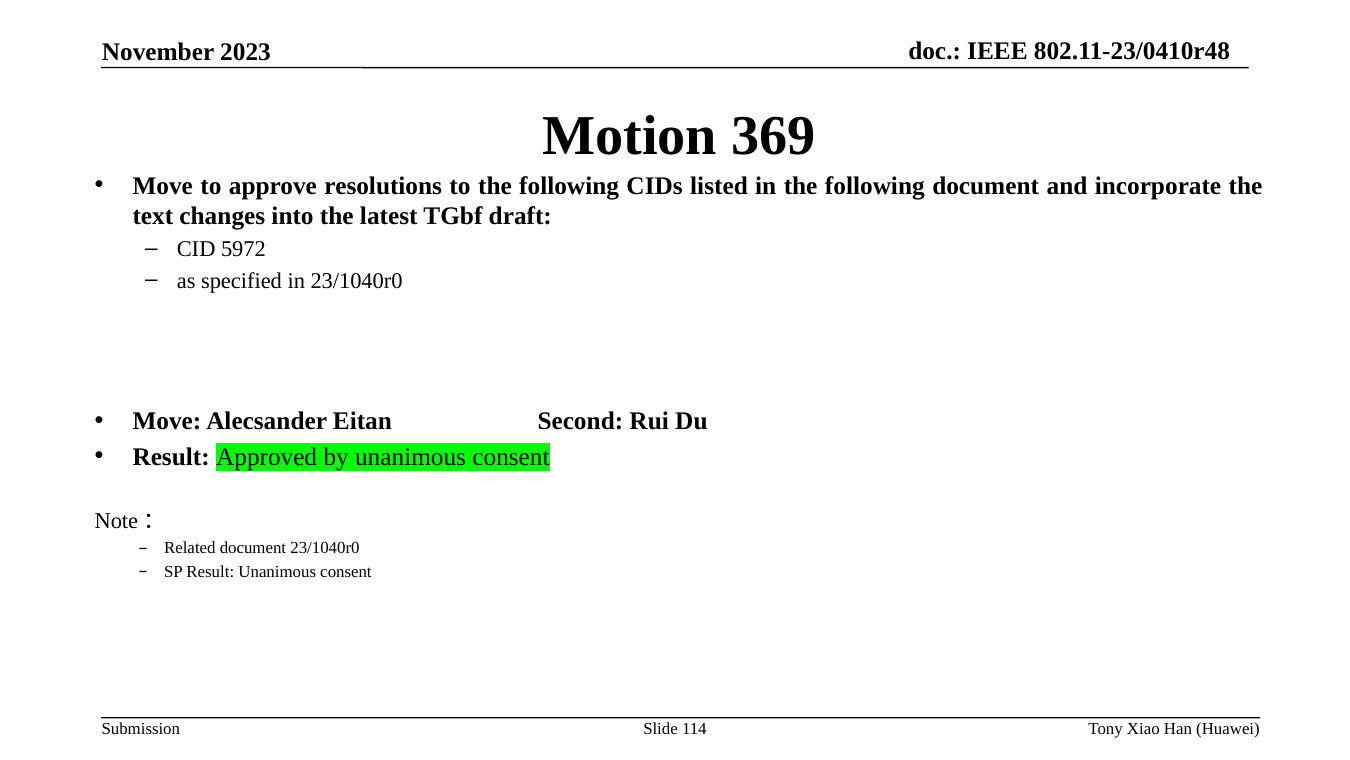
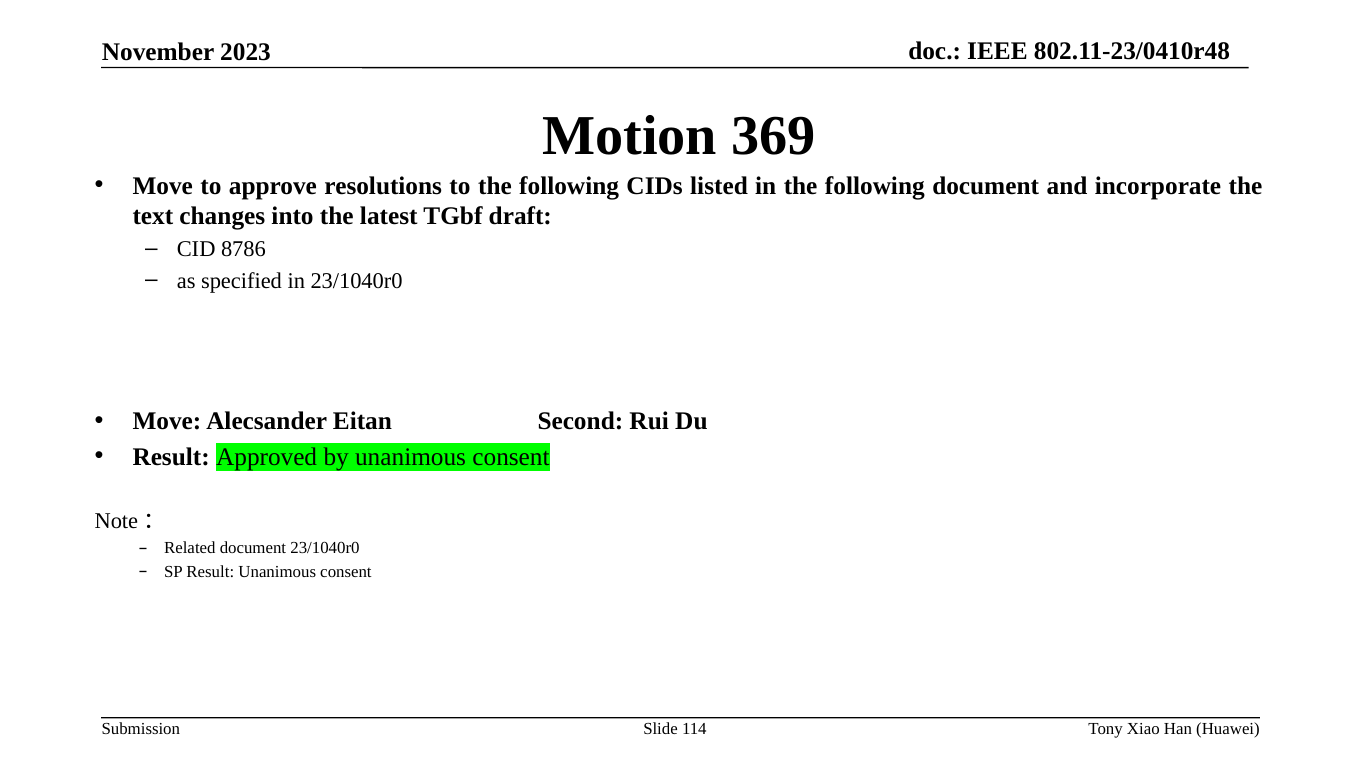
5972: 5972 -> 8786
